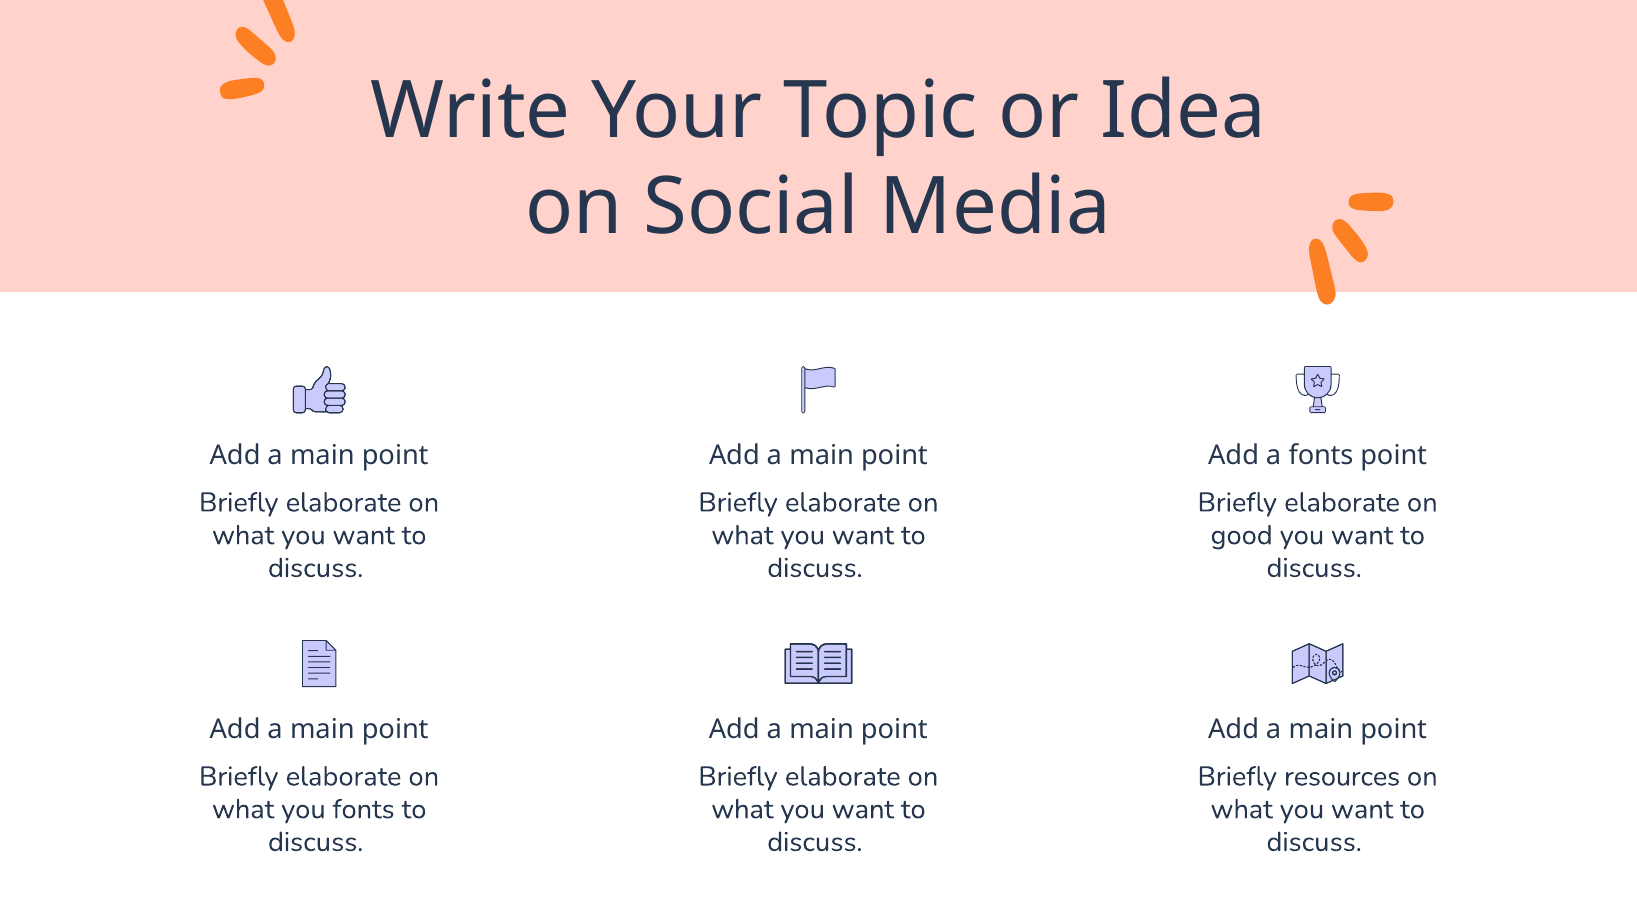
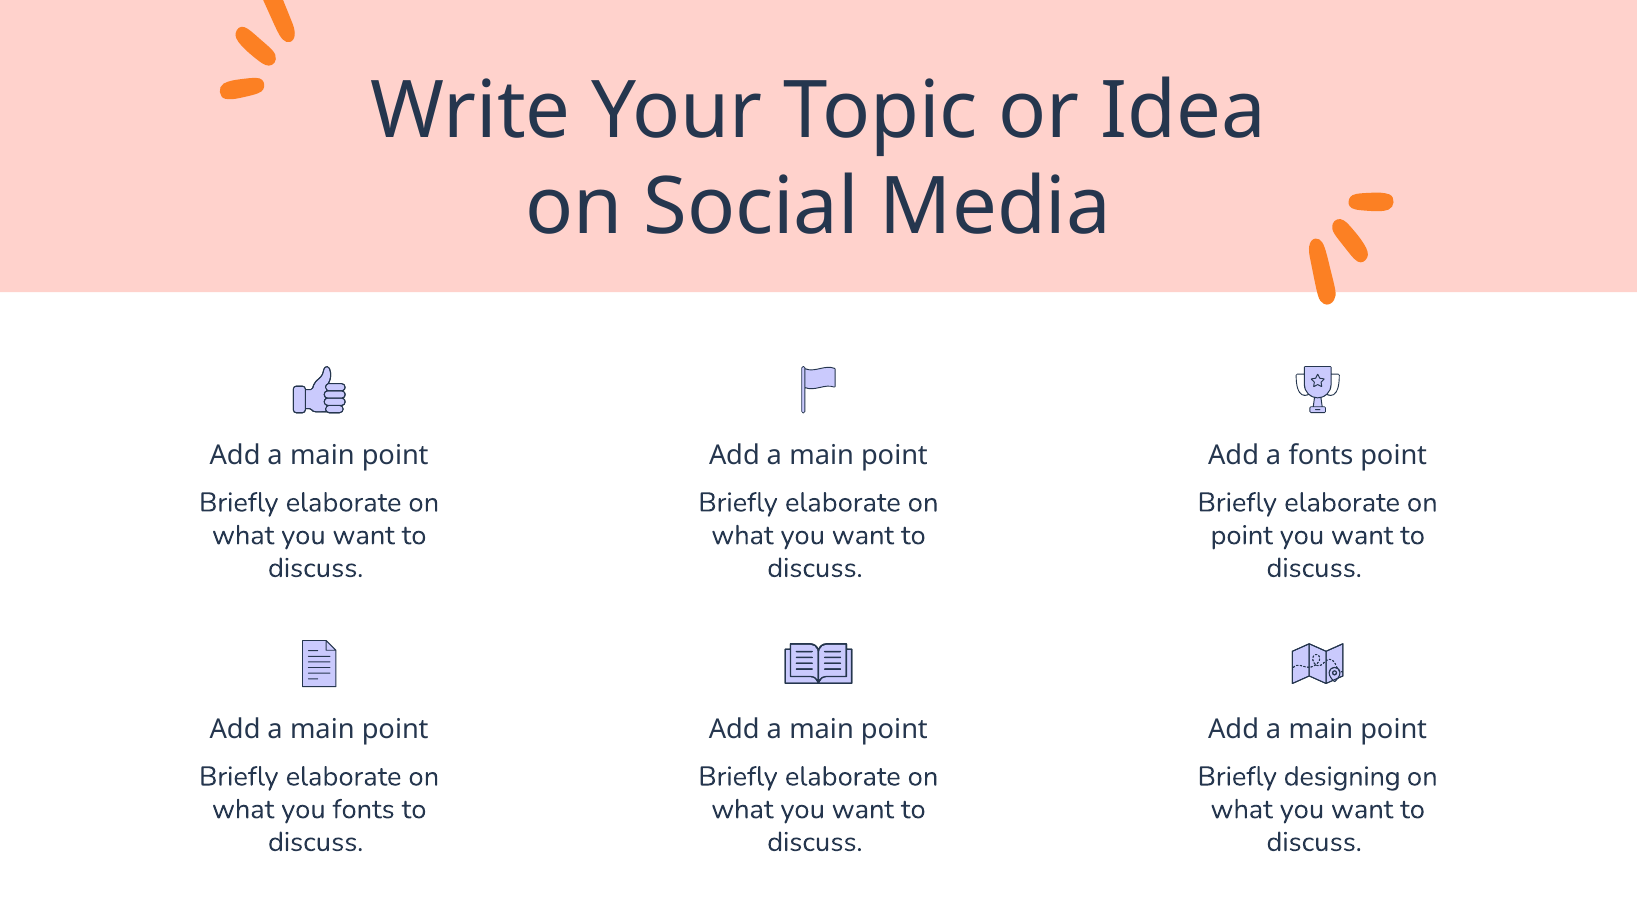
good at (1242, 535): good -> point
resources: resources -> designing
